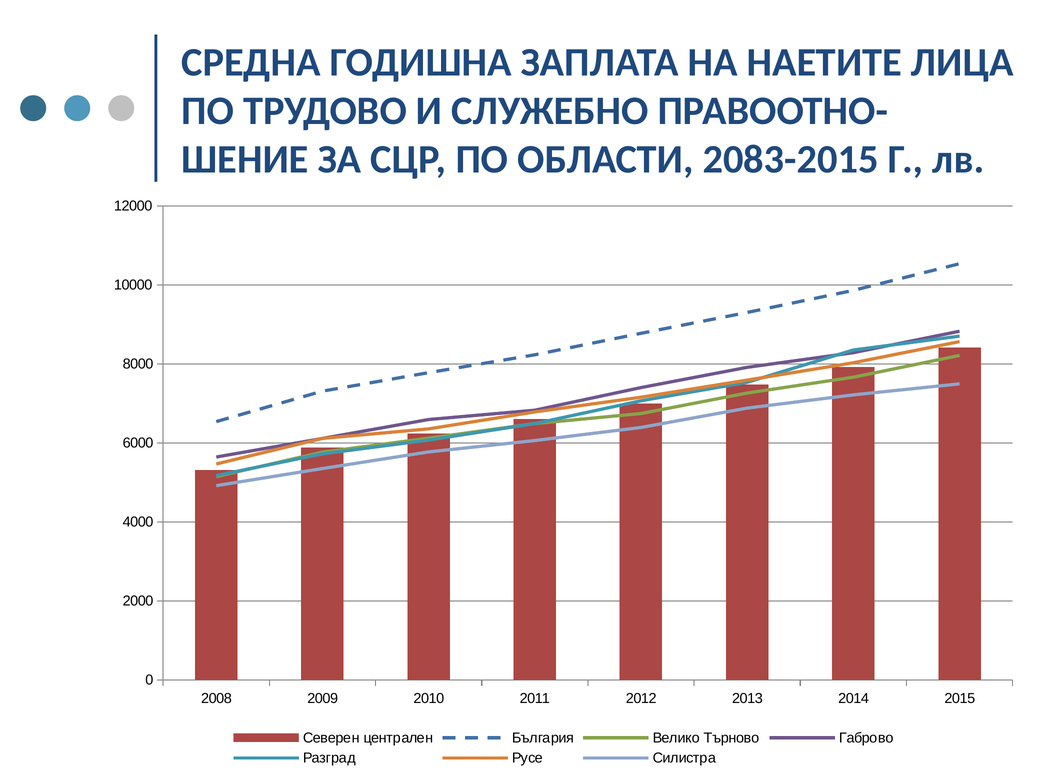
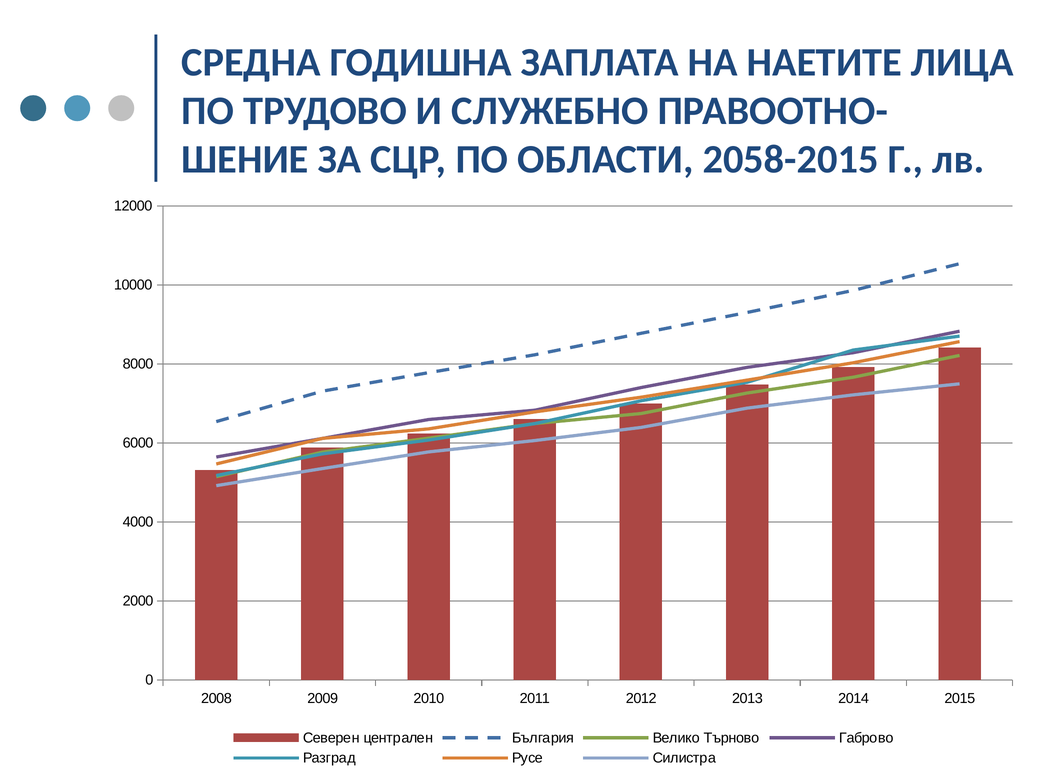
2083-2015: 2083-2015 -> 2058-2015
